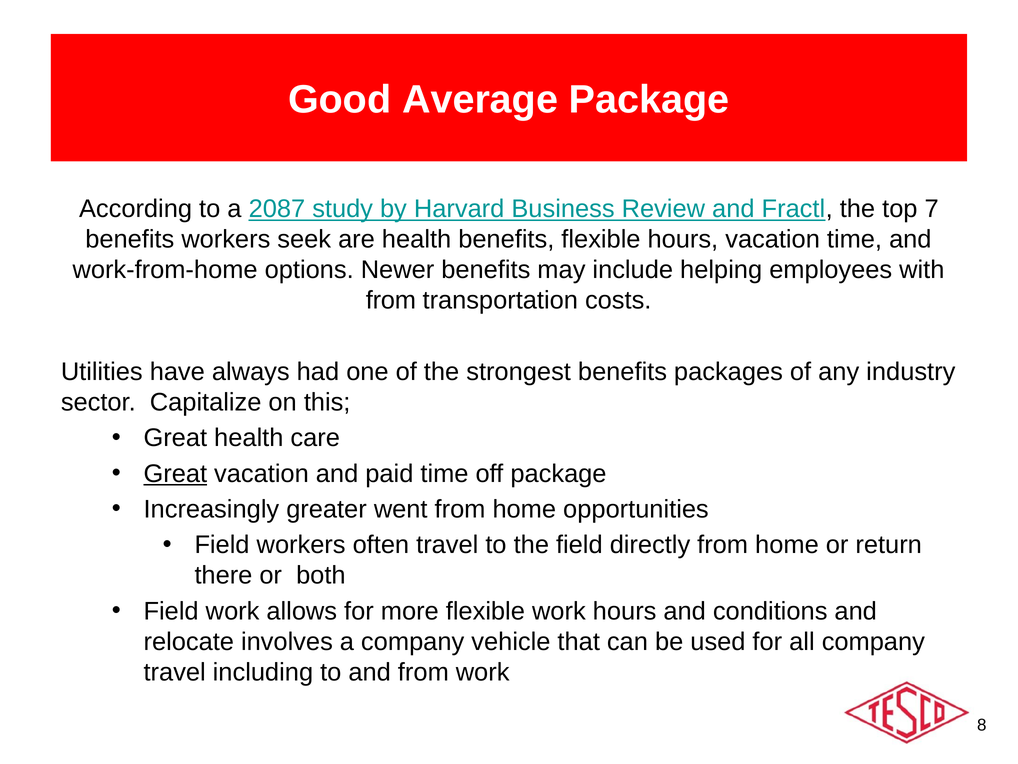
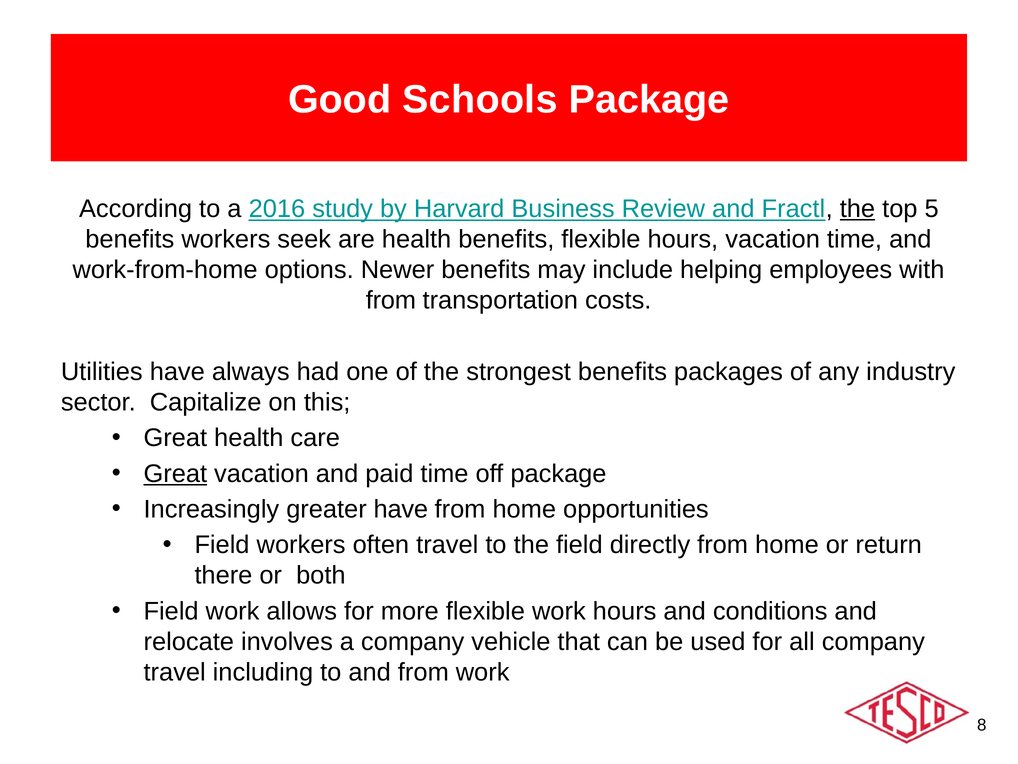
Average: Average -> Schools
2087: 2087 -> 2016
the at (857, 209) underline: none -> present
7: 7 -> 5
greater went: went -> have
